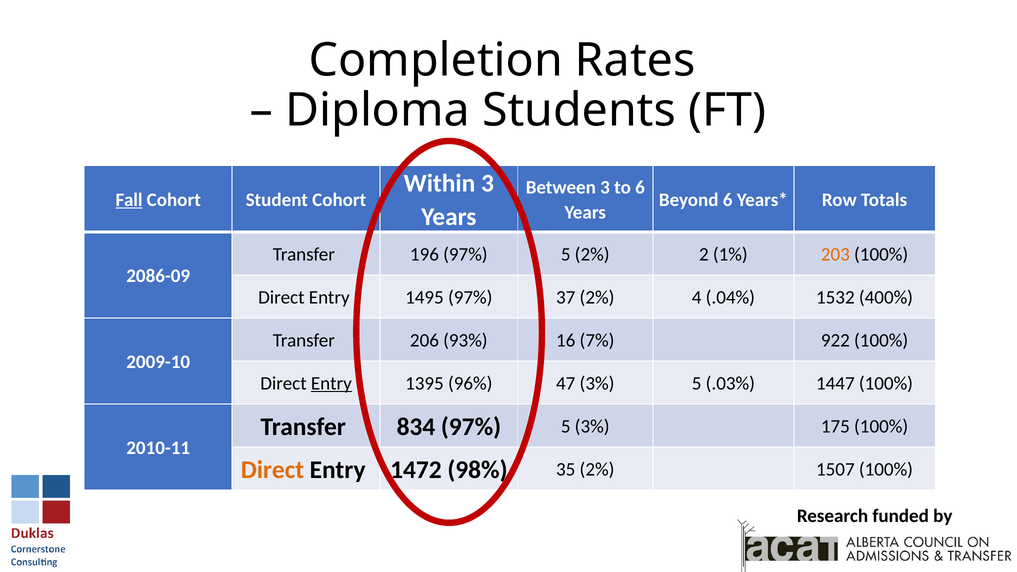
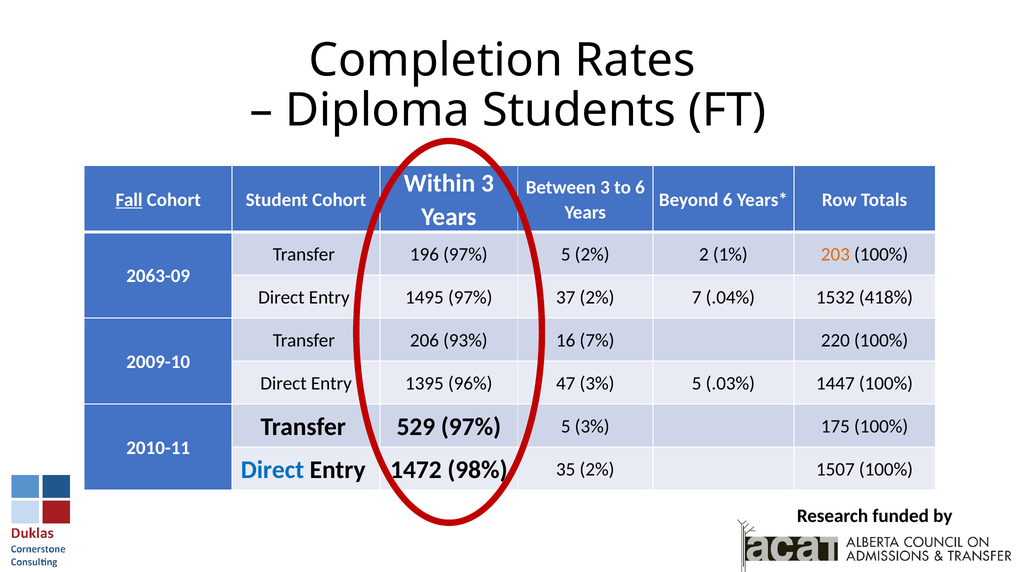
2086-09: 2086-09 -> 2063-09
4: 4 -> 7
400%: 400% -> 418%
922: 922 -> 220
Entry at (331, 384) underline: present -> none
834: 834 -> 529
Direct at (272, 470) colour: orange -> blue
